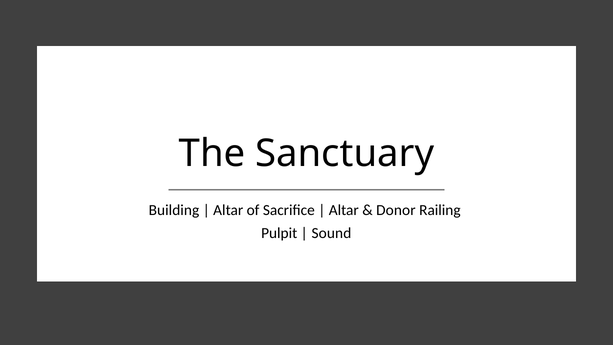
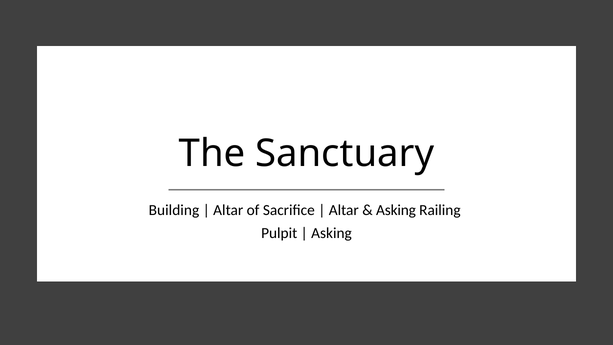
Donor at (396, 210): Donor -> Asking
Sound at (331, 233): Sound -> Asking
